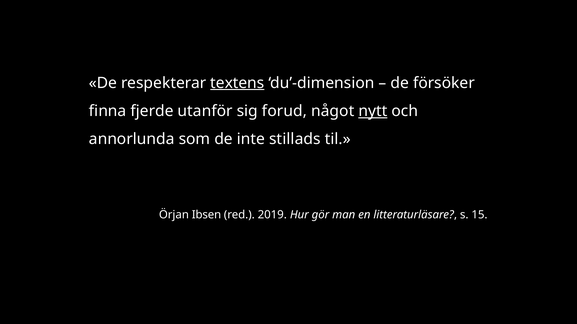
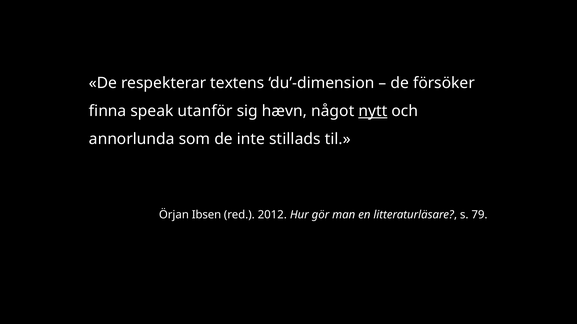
textens underline: present -> none
fjerde: fjerde -> speak
forud: forud -> hævn
2019: 2019 -> 2012
15: 15 -> 79
